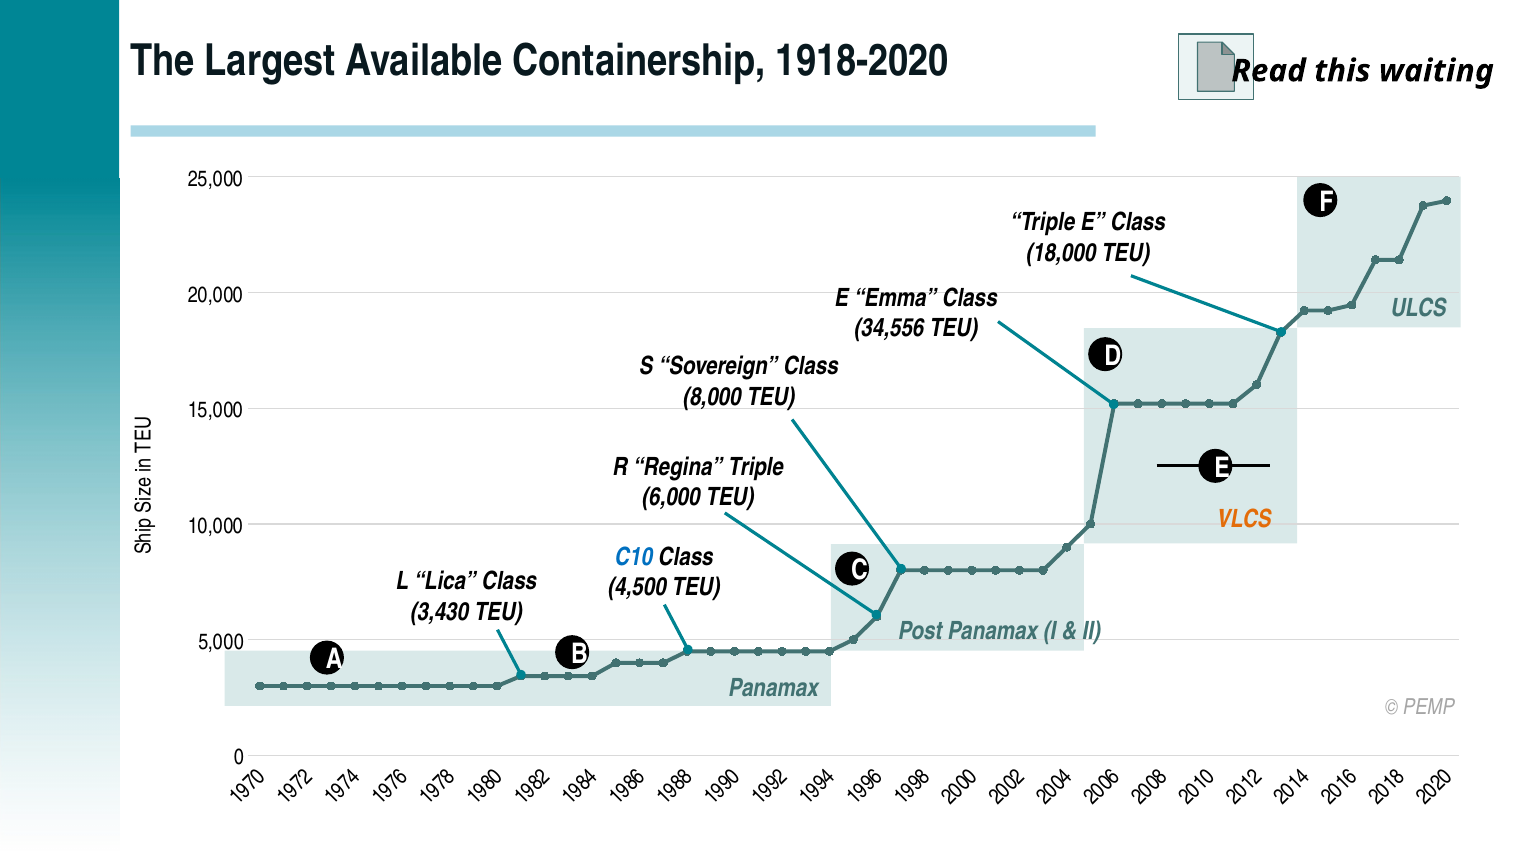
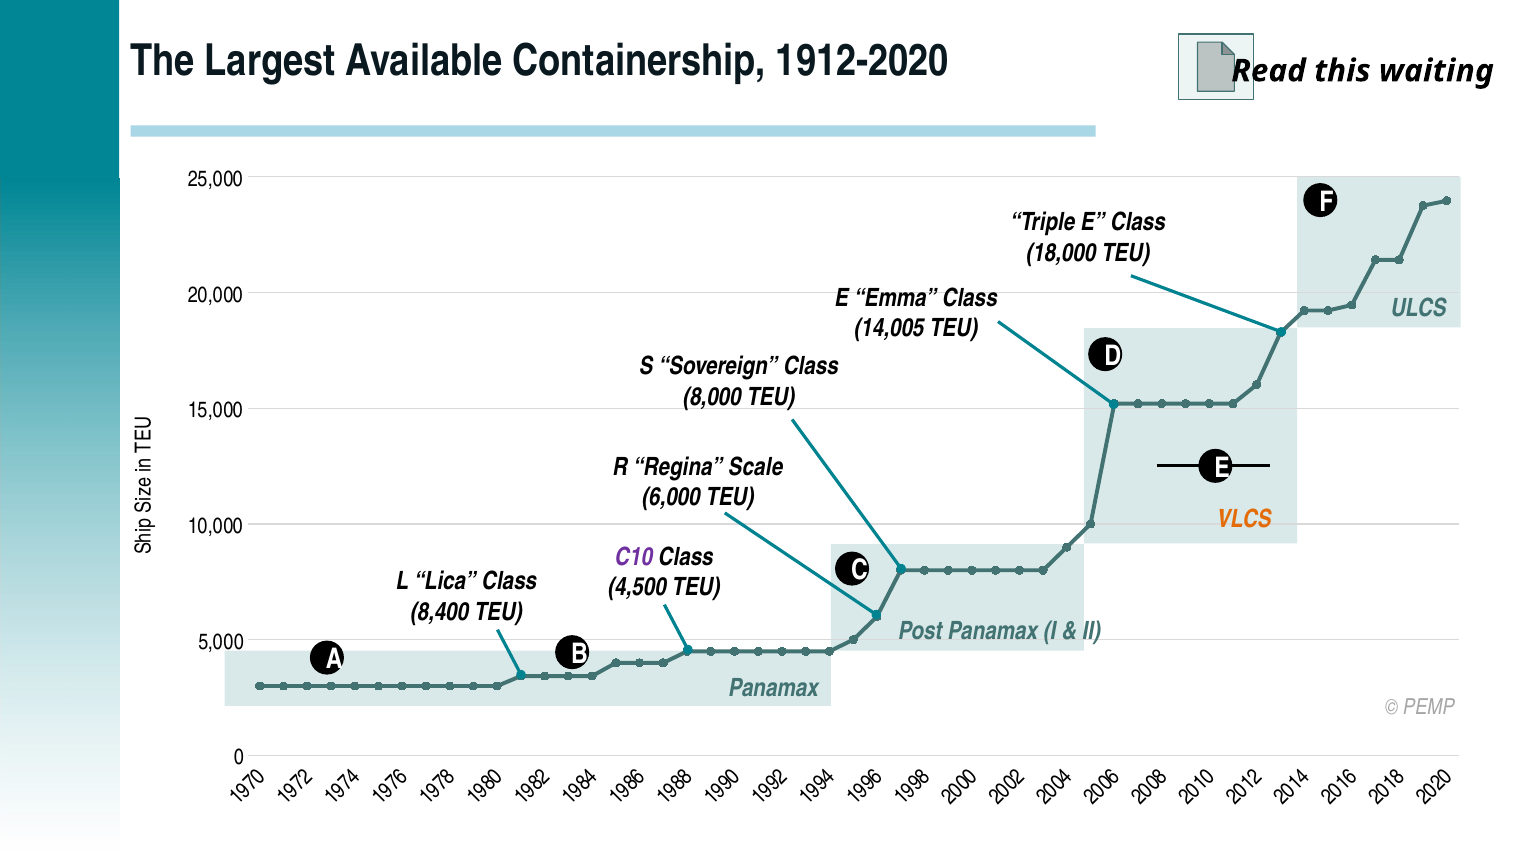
1918-2020: 1918-2020 -> 1912-2020
34,556: 34,556 -> 14,005
Regina Triple: Triple -> Scale
C10 colour: blue -> purple
3,430: 3,430 -> 8,400
